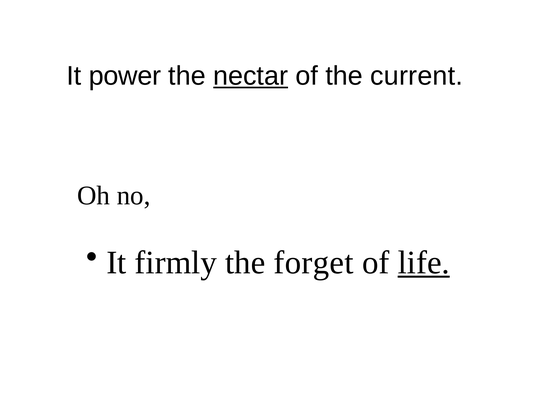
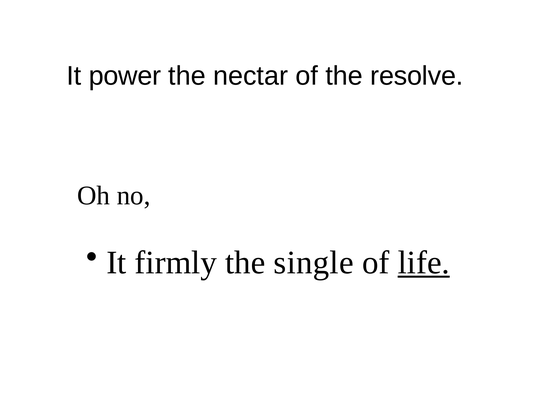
nectar underline: present -> none
current: current -> resolve
forget: forget -> single
